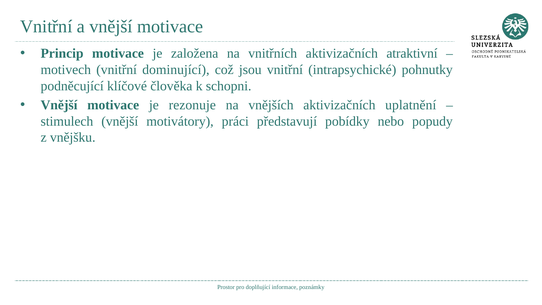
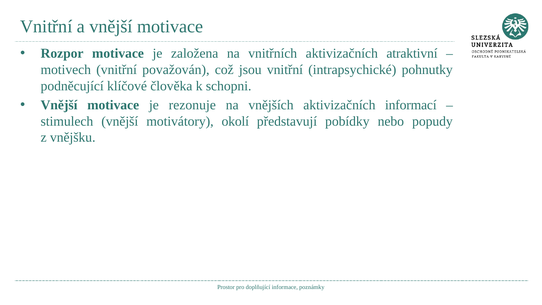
Princip: Princip -> Rozpor
dominující: dominující -> považován
uplatnění: uplatnění -> informací
práci: práci -> okolí
